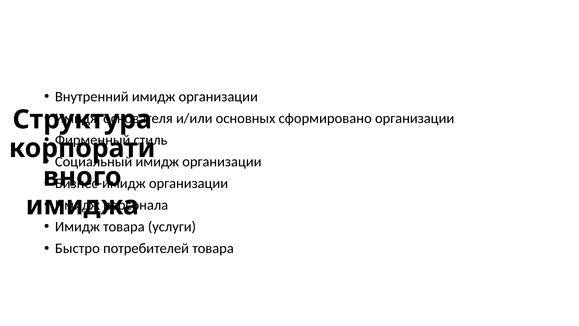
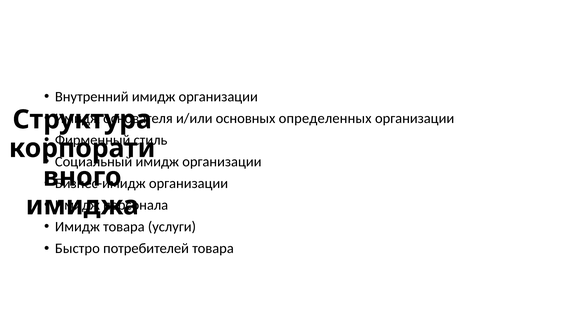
сформировано: сформировано -> определенных
